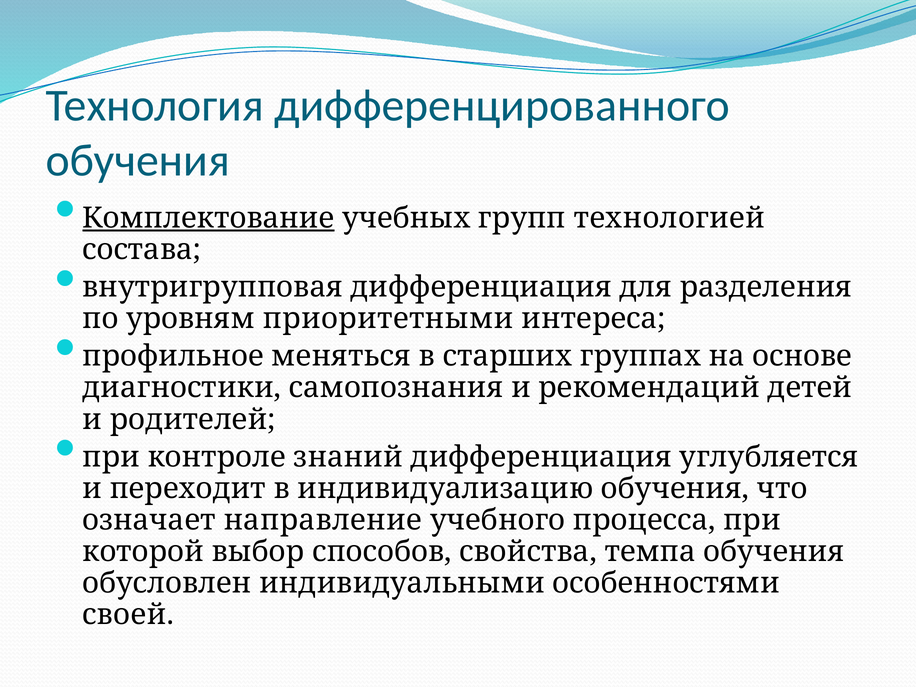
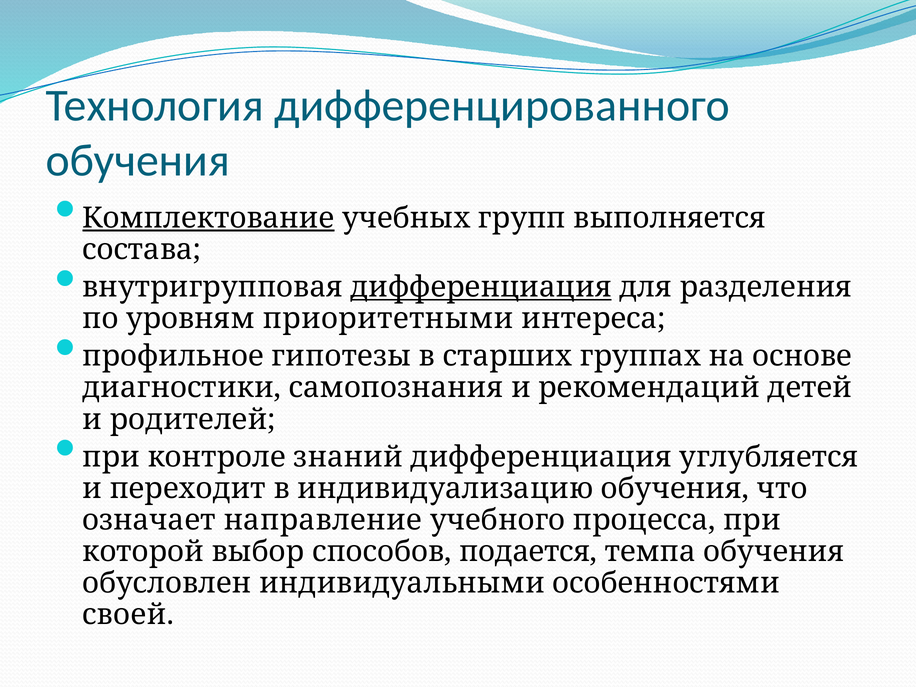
технологией: технологией -> выполняется
дифференциация at (481, 287) underline: none -> present
меняться: меняться -> гипотезы
свойства: свойства -> подается
